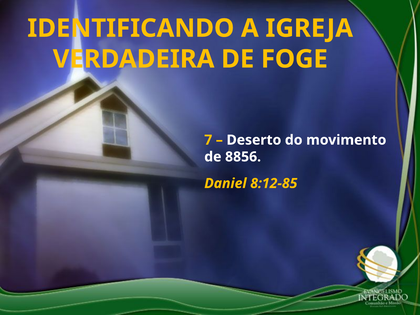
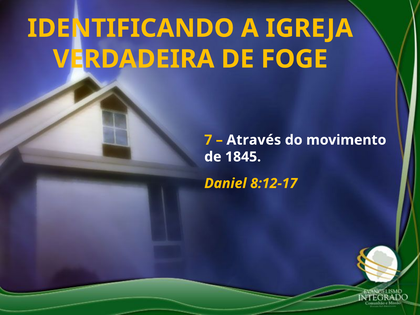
Deserto: Deserto -> Através
8856: 8856 -> 1845
8:12-85: 8:12-85 -> 8:12-17
